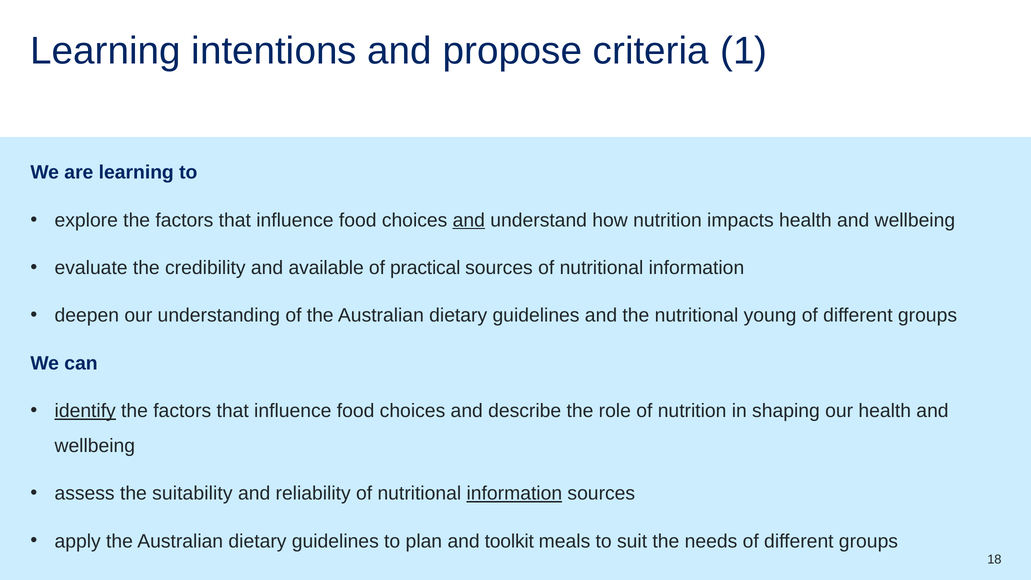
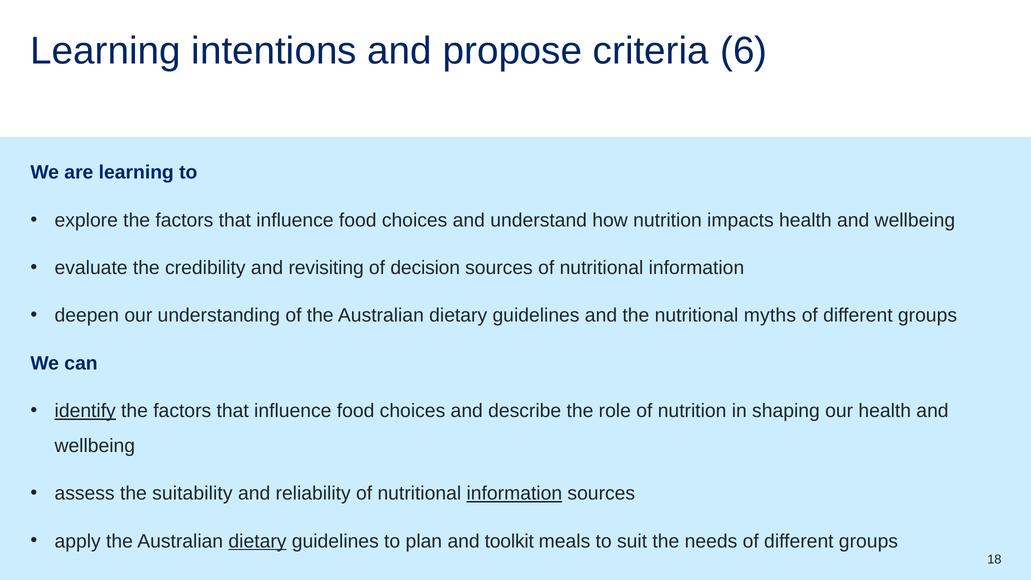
1: 1 -> 6
and at (469, 220) underline: present -> none
available: available -> revisiting
practical: practical -> decision
young: young -> myths
dietary at (257, 541) underline: none -> present
